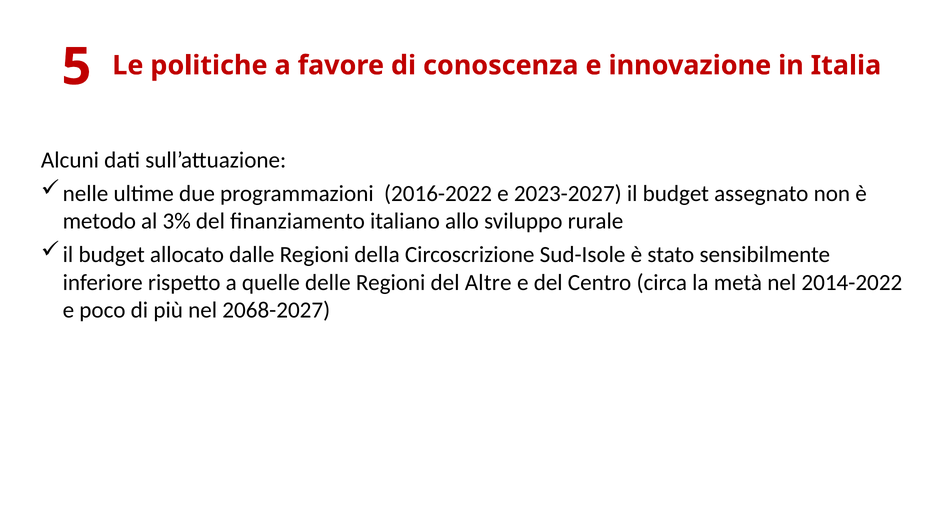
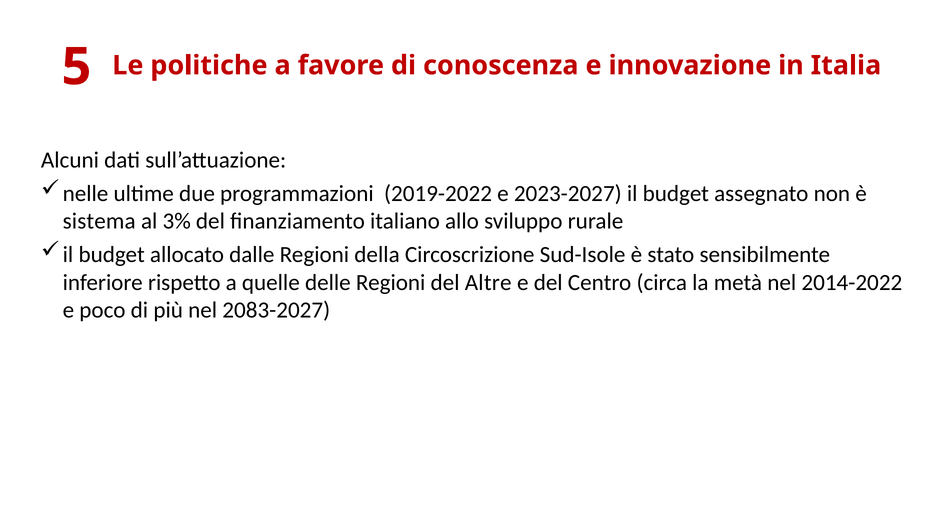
2016-2022: 2016-2022 -> 2019-2022
metodo: metodo -> sistema
2068-2027: 2068-2027 -> 2083-2027
